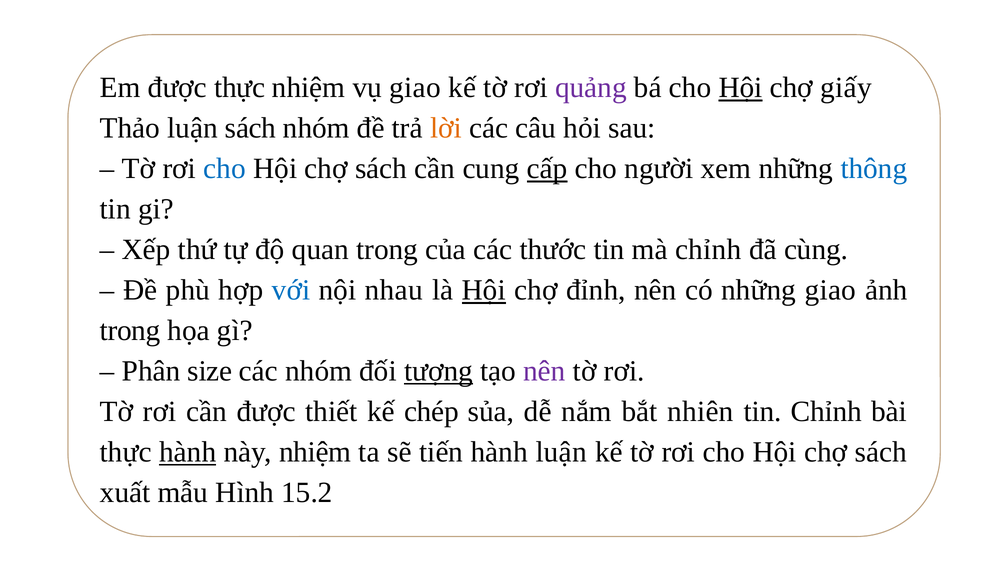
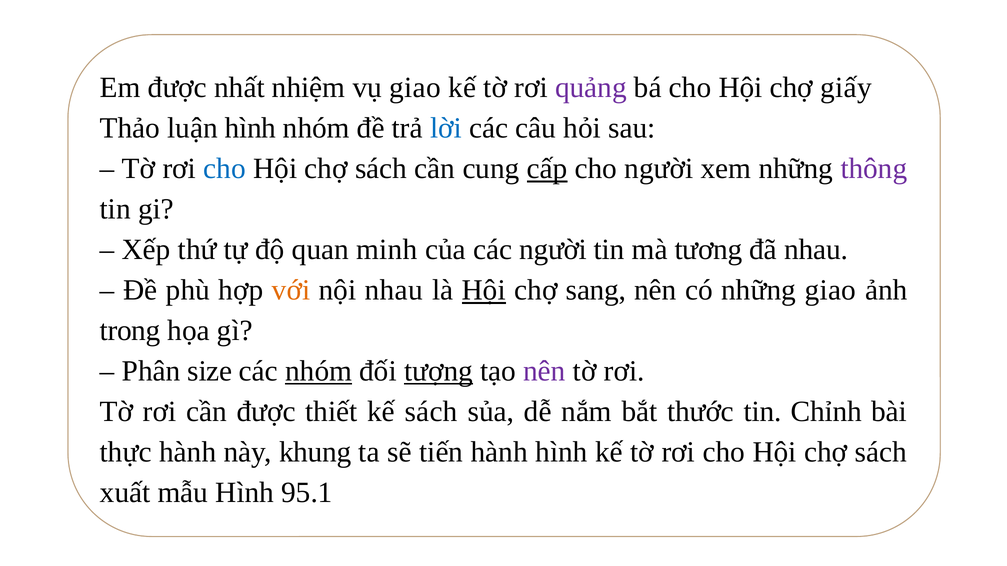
được thực: thực -> nhất
Hội at (741, 88) underline: present -> none
luận sách: sách -> hình
lời colour: orange -> blue
thông colour: blue -> purple
quan trong: trong -> minh
các thước: thước -> người
mà chỉnh: chỉnh -> tương
đã cùng: cùng -> nhau
với colour: blue -> orange
đỉnh: đỉnh -> sang
nhóm at (319, 372) underline: none -> present
kế chép: chép -> sách
nhiên: nhiên -> thước
hành at (188, 453) underline: present -> none
này nhiệm: nhiệm -> khung
hành luận: luận -> hình
15.2: 15.2 -> 95.1
